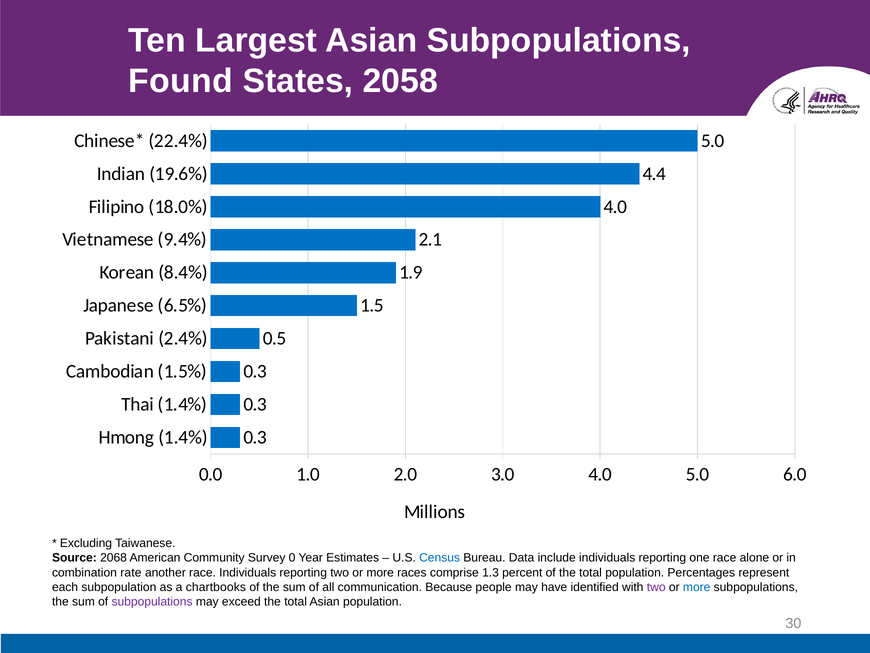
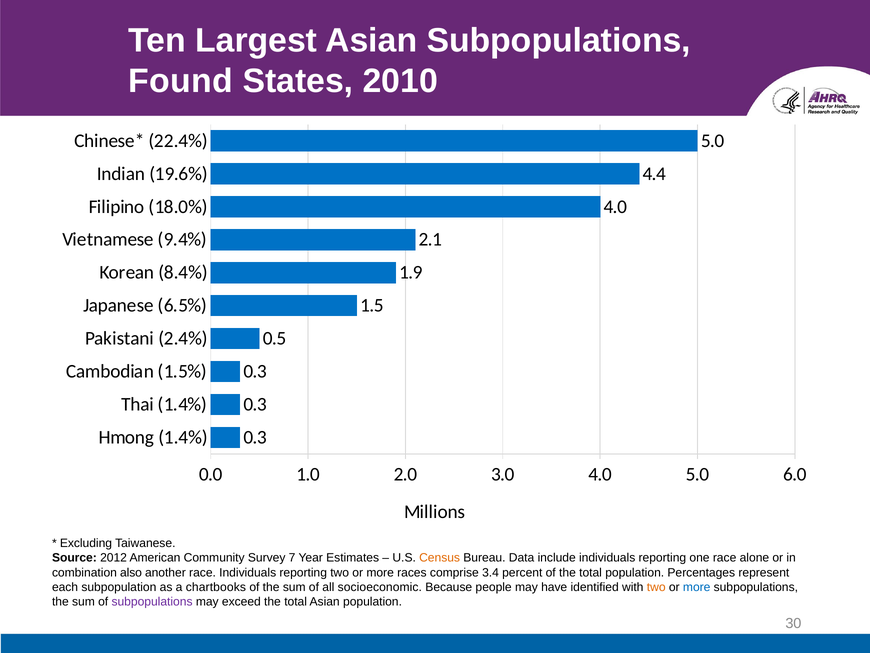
2058: 2058 -> 2010
2068: 2068 -> 2012
0: 0 -> 7
Census colour: blue -> orange
rate: rate -> also
1.3: 1.3 -> 3.4
communication: communication -> socioeconomic
two at (656, 587) colour: purple -> orange
